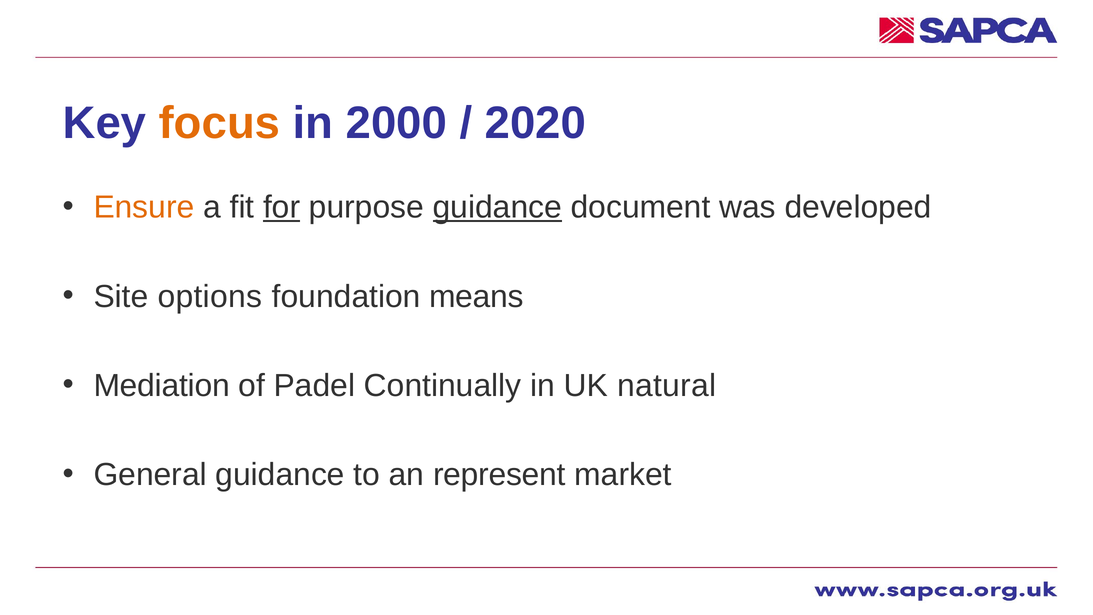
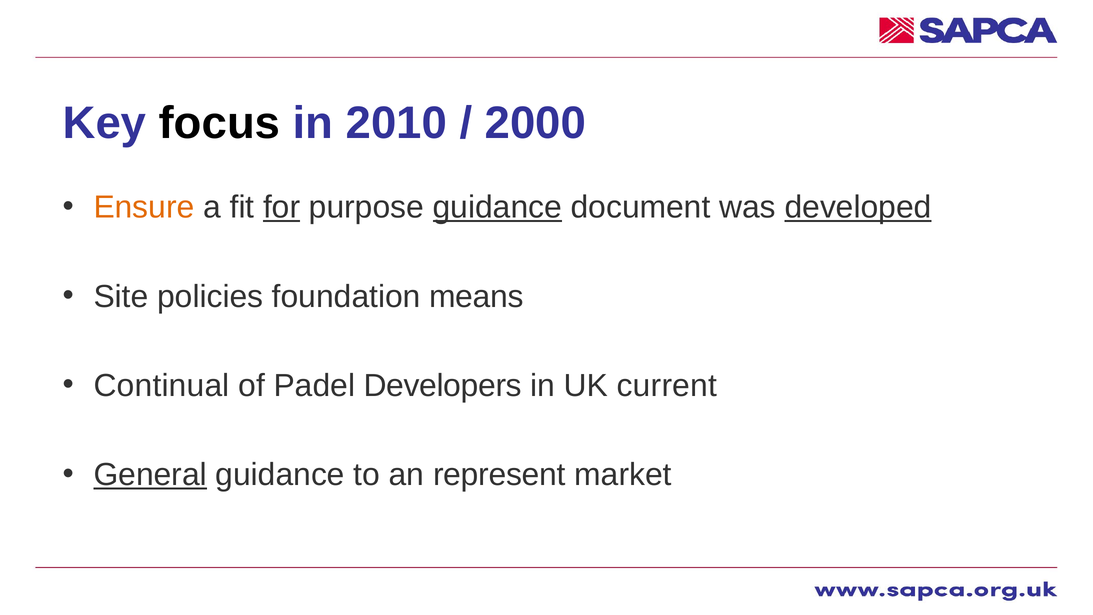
focus colour: orange -> black
2000: 2000 -> 2010
2020: 2020 -> 2000
developed underline: none -> present
options: options -> policies
Mediation: Mediation -> Continual
Continually: Continually -> Developers
natural: natural -> current
General underline: none -> present
